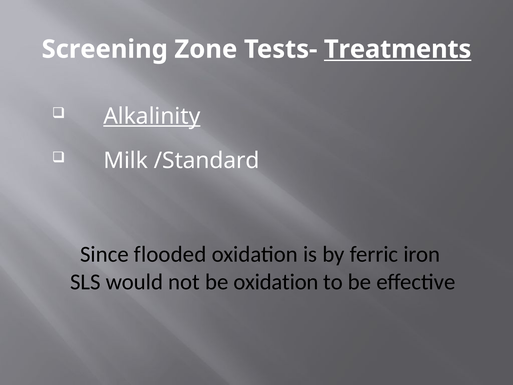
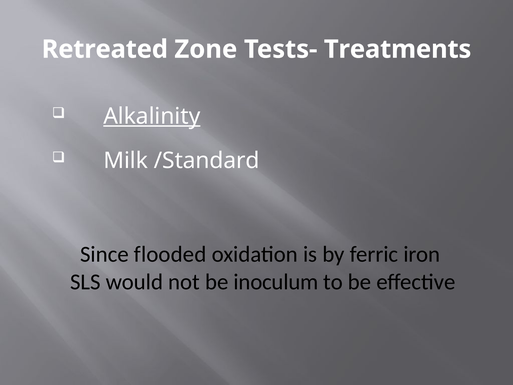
Screening: Screening -> Retreated
Treatments underline: present -> none
be oxidation: oxidation -> inoculum
